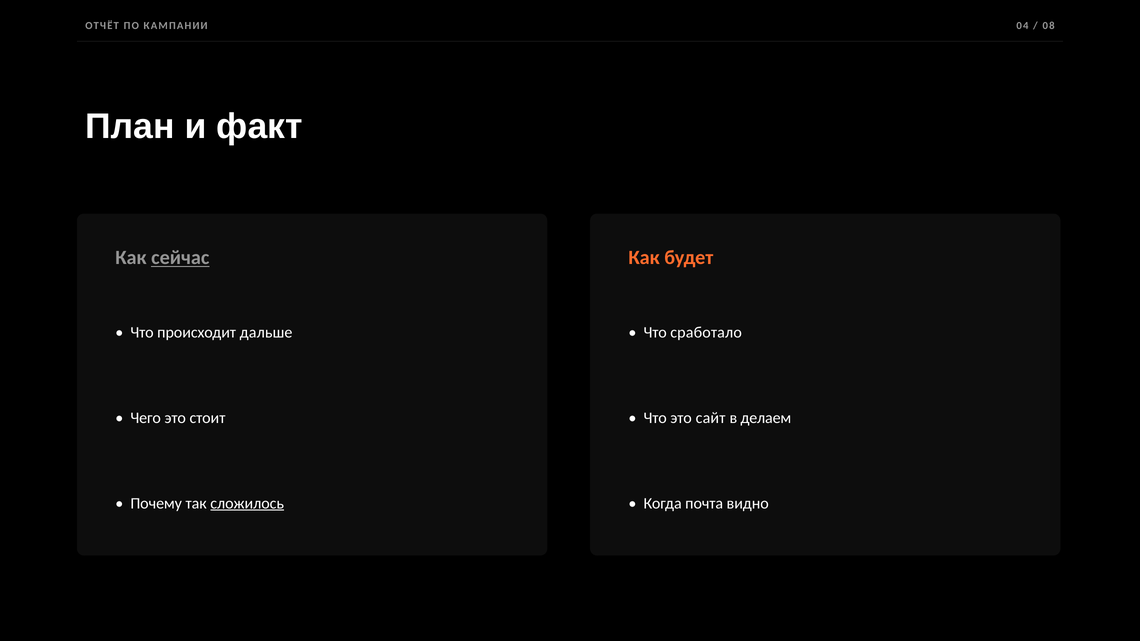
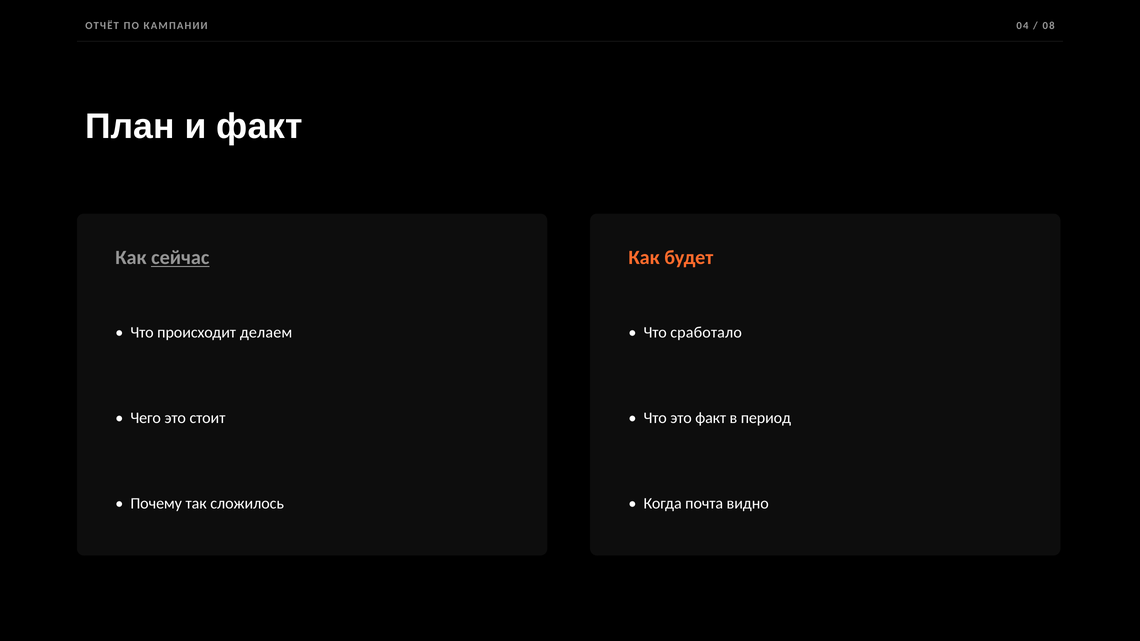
дальше: дальше -> делаем
это сайт: сайт -> факт
делаем: делаем -> период
сложилось underline: present -> none
